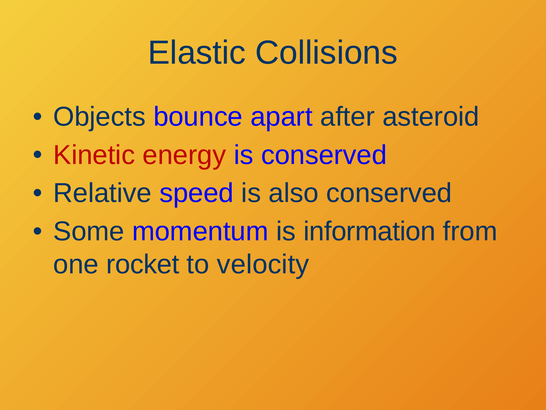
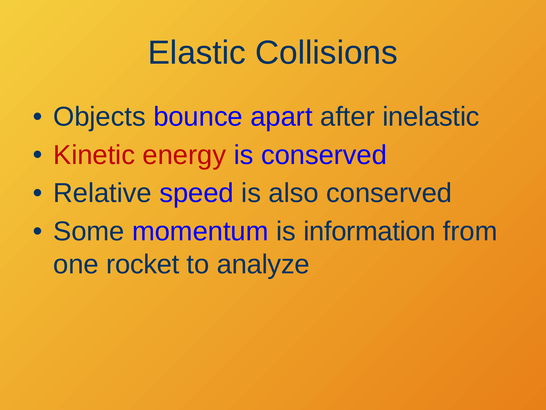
asteroid: asteroid -> inelastic
velocity: velocity -> analyze
